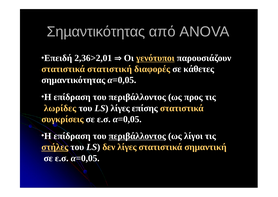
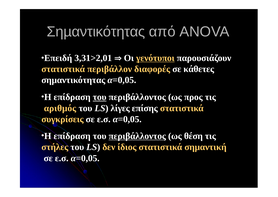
2,36>2,01: 2,36>2,01 -> 3,31>2,01
στατιστική: στατιστική -> περιβάλλον
του at (100, 97) underline: none -> present
λωρίδες: λωρίδες -> αριθµός
λίγοι: λίγοι -> θέση
στήλες underline: present -> none
δεν λίγες: λίγες -> ίδιος
